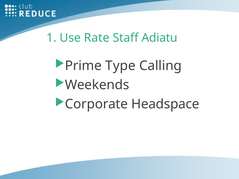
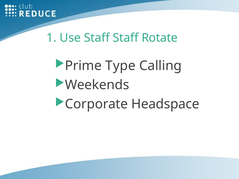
Use Rate: Rate -> Staff
Adiatu: Adiatu -> Rotate
